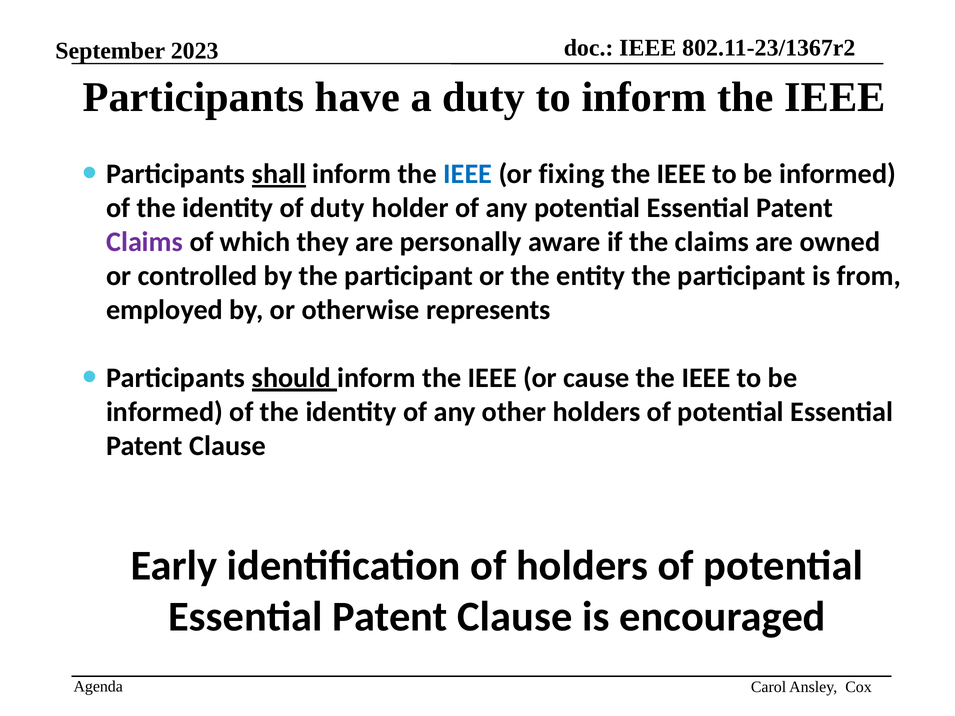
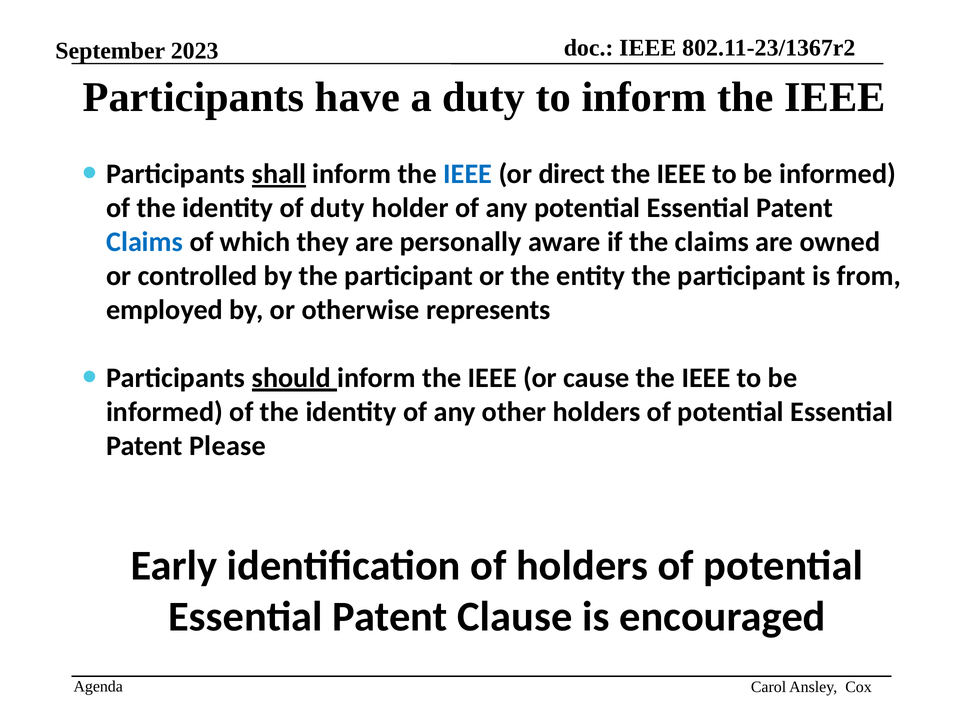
fixing: fixing -> direct
Claims at (145, 242) colour: purple -> blue
Clause at (228, 446): Clause -> Please
